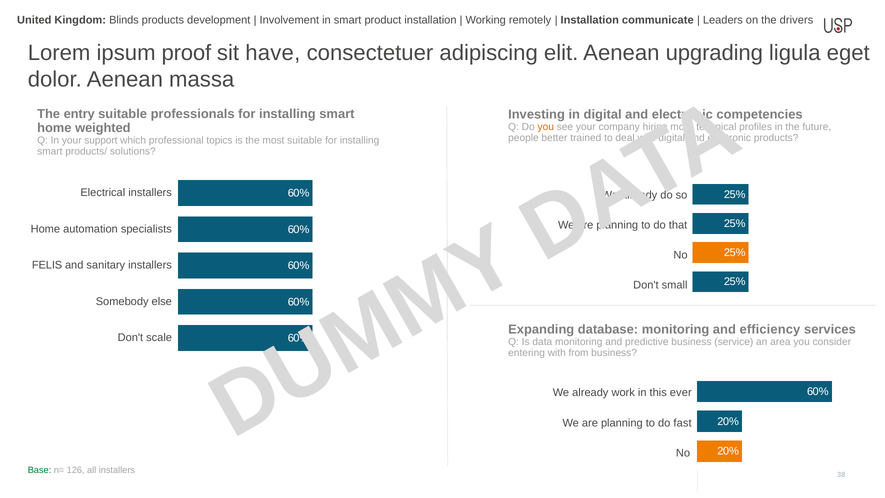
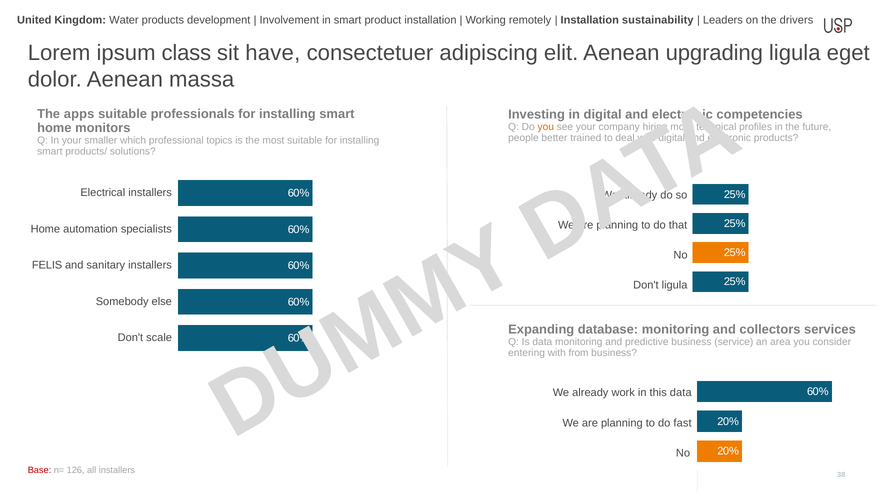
Blinds: Blinds -> Water
communicate: communicate -> sustainability
proof: proof -> class
entry: entry -> apps
weighted: weighted -> monitors
support: support -> smaller
Don't small: small -> ligula
efficiency: efficiency -> collectors
this ever: ever -> data
Base colour: green -> red
